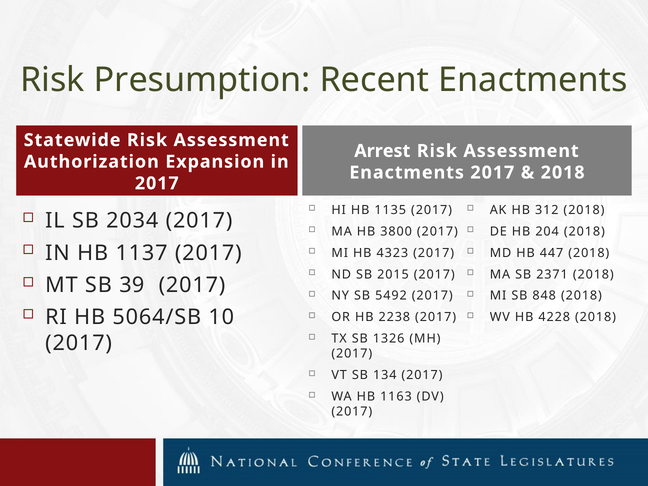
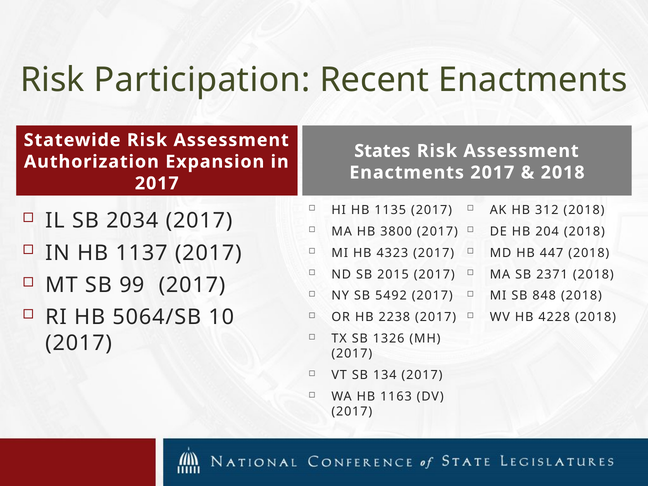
Presumption: Presumption -> Participation
Arrest: Arrest -> States
39: 39 -> 99
